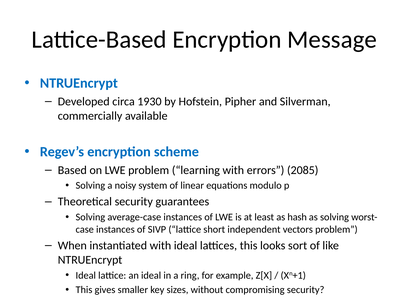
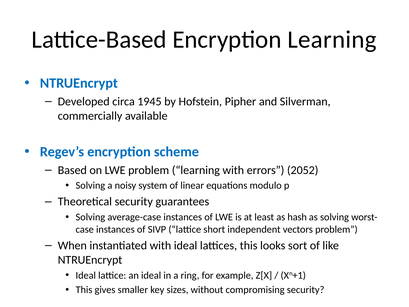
Encryption Message: Message -> Learning
1930: 1930 -> 1945
2085: 2085 -> 2052
